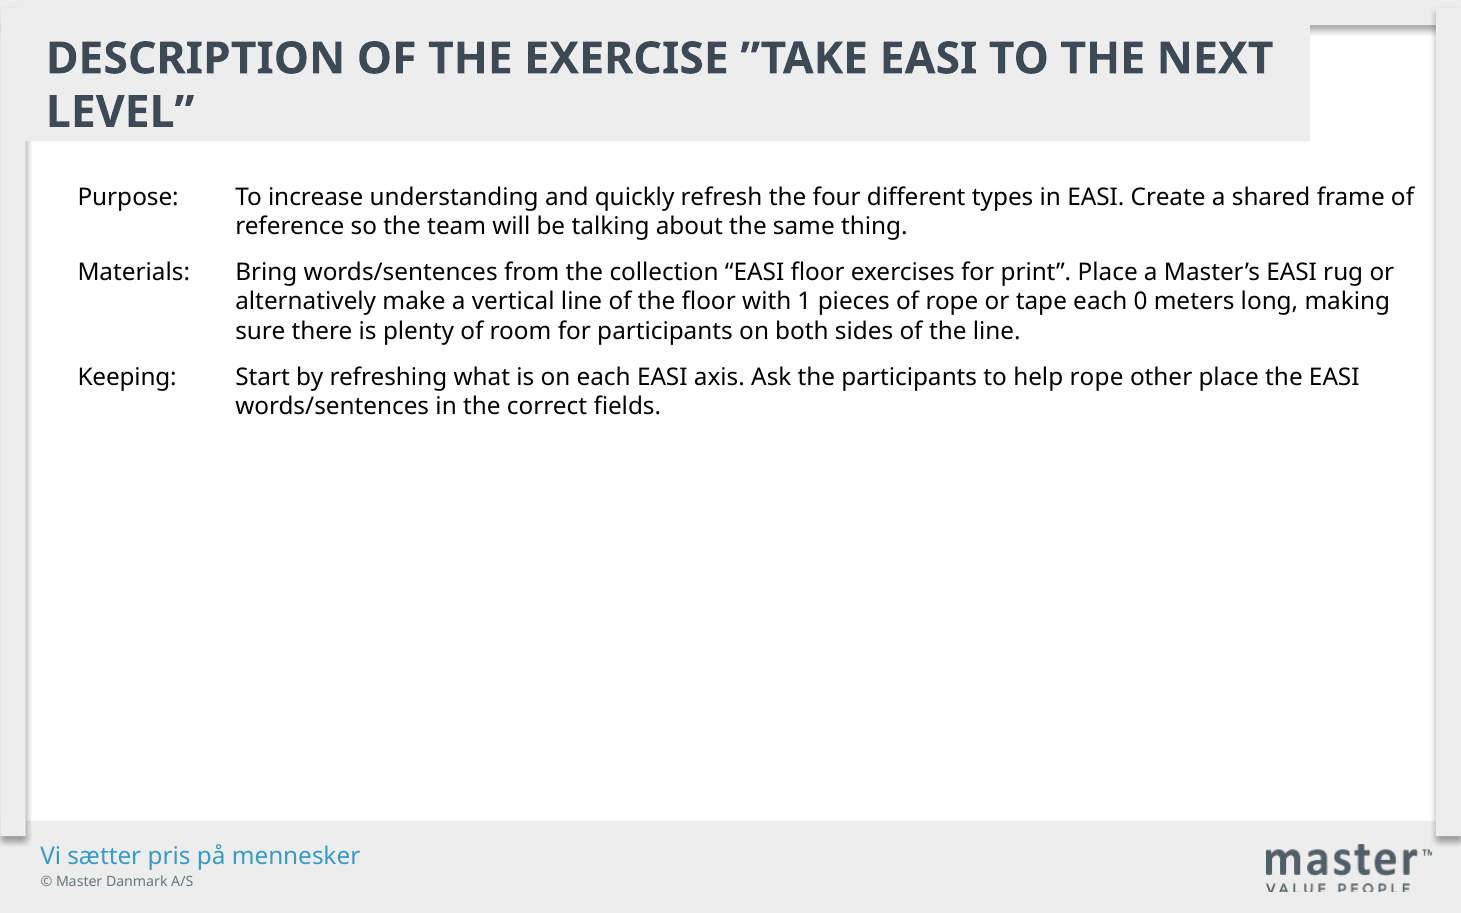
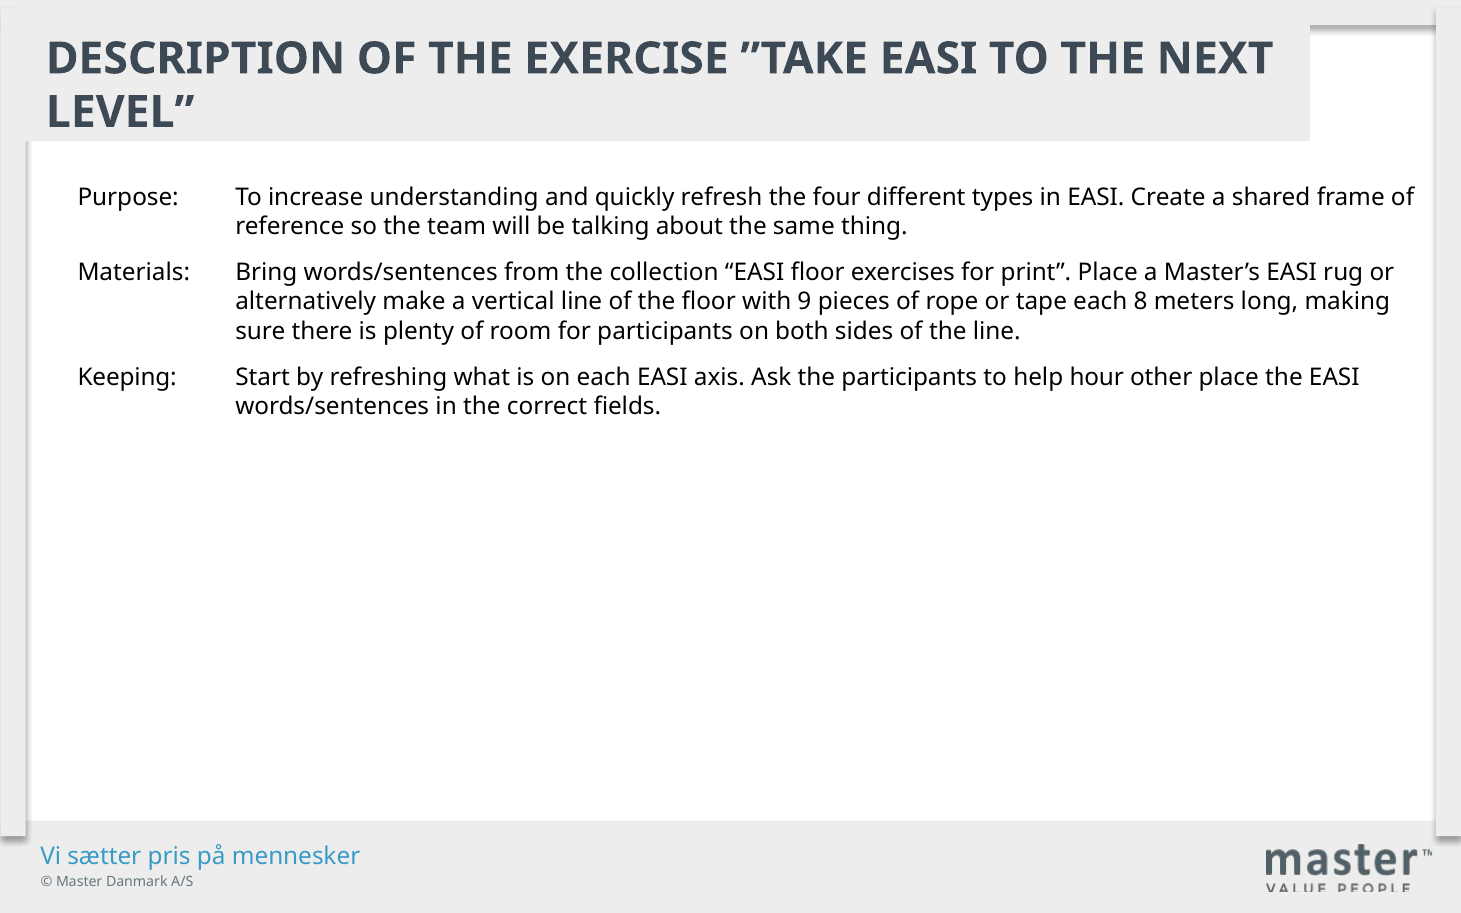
1: 1 -> 9
0: 0 -> 8
help rope: rope -> hour
